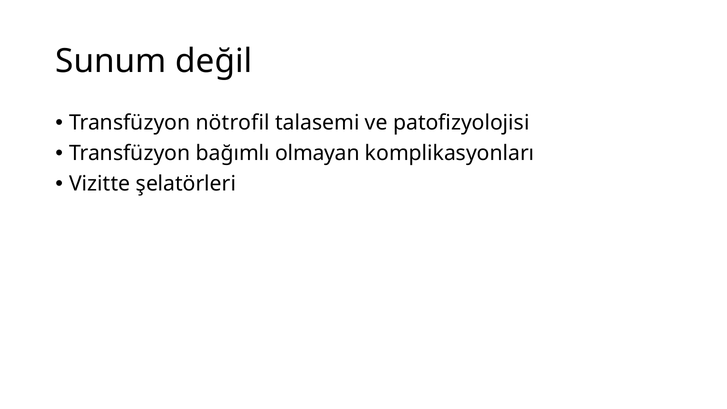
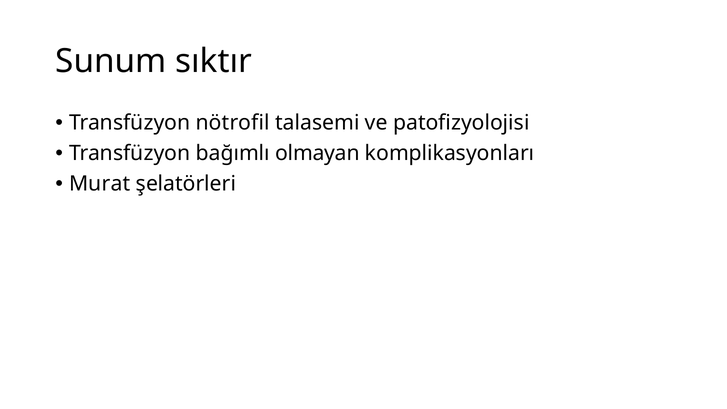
değil: değil -> sıktır
Vizitte: Vizitte -> Murat
